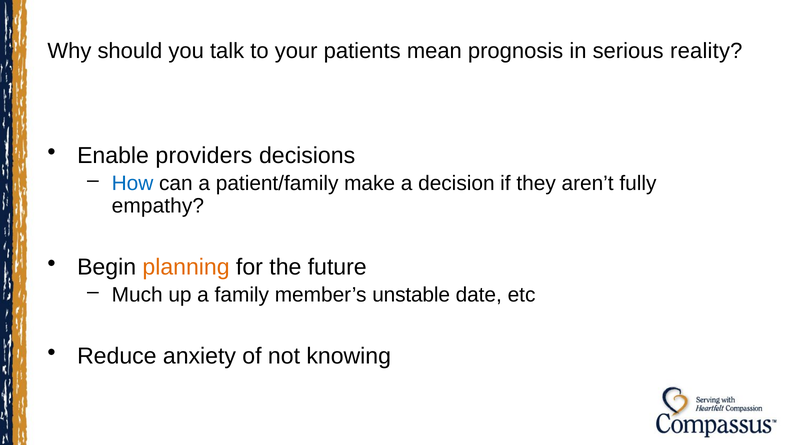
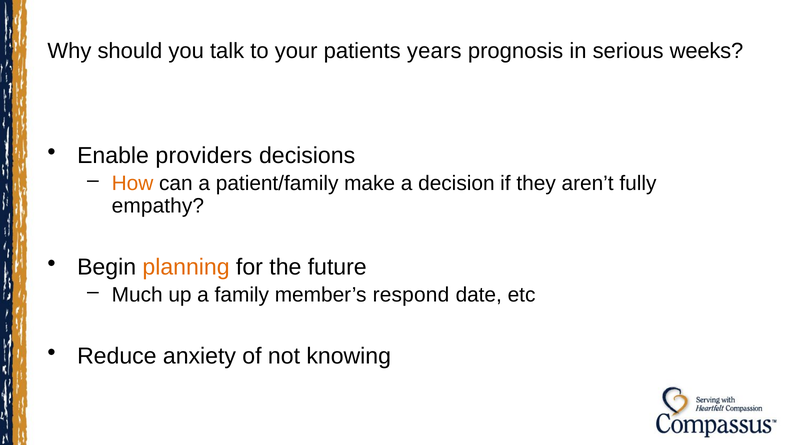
mean: mean -> years
reality: reality -> weeks
How colour: blue -> orange
unstable: unstable -> respond
